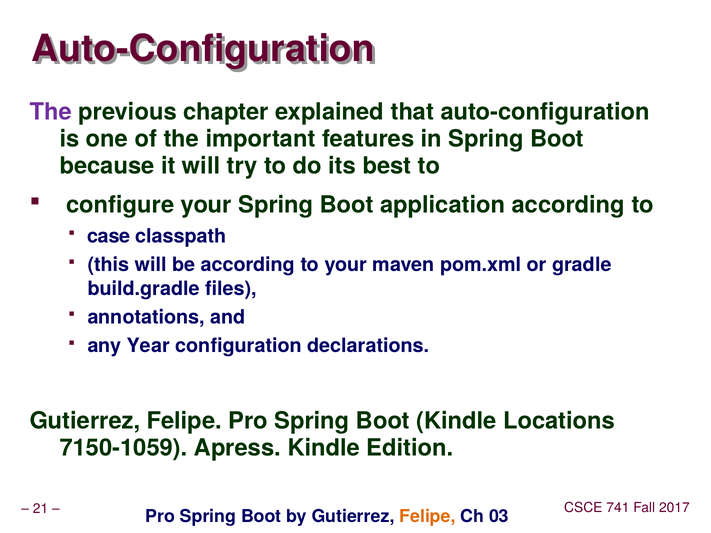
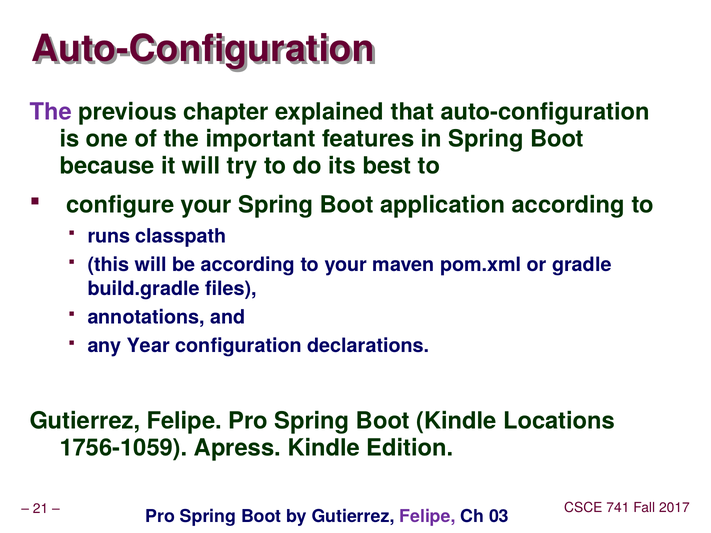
case: case -> runs
7150-1059: 7150-1059 -> 1756-1059
Felipe at (427, 516) colour: orange -> purple
